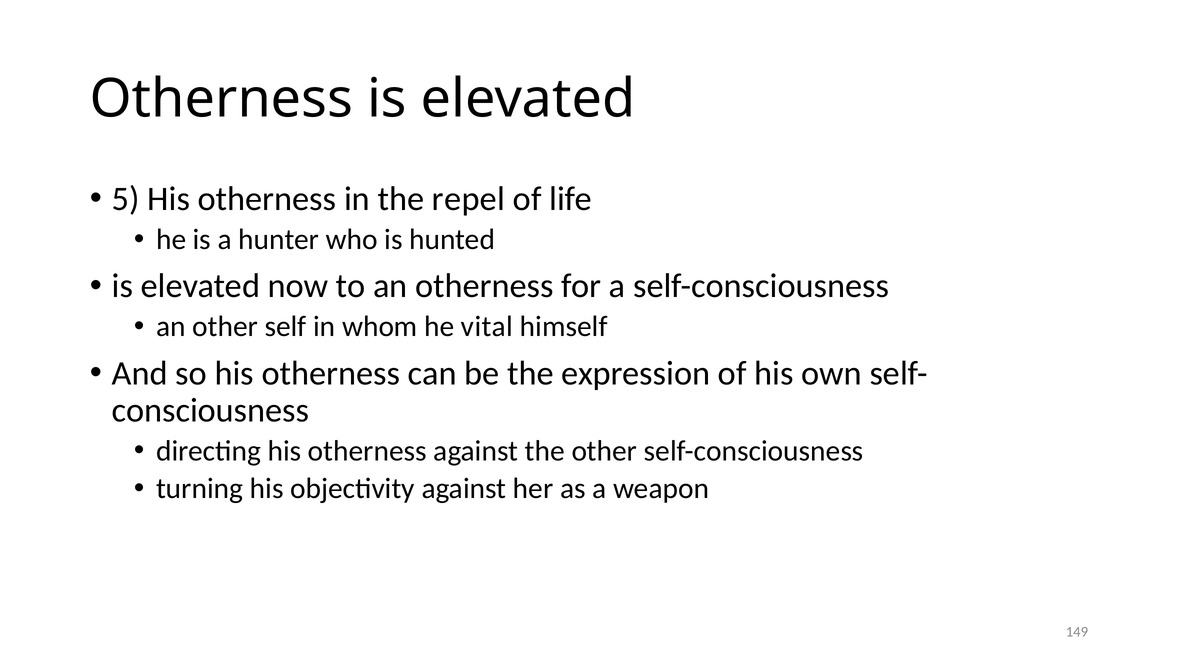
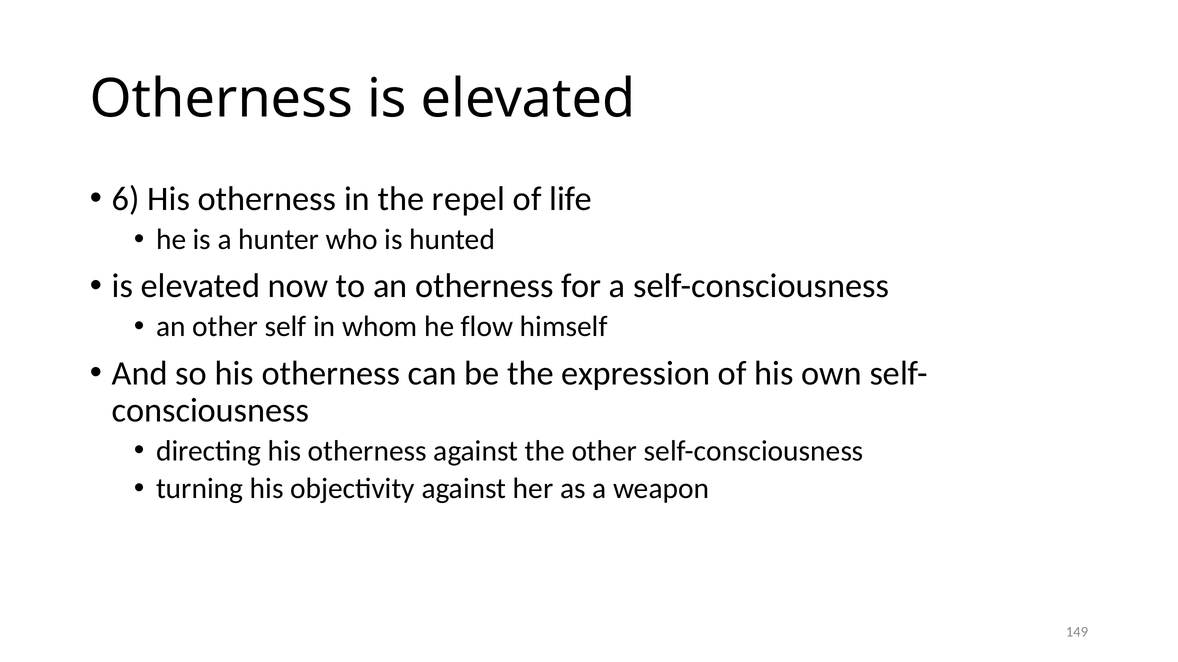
5: 5 -> 6
vital: vital -> flow
